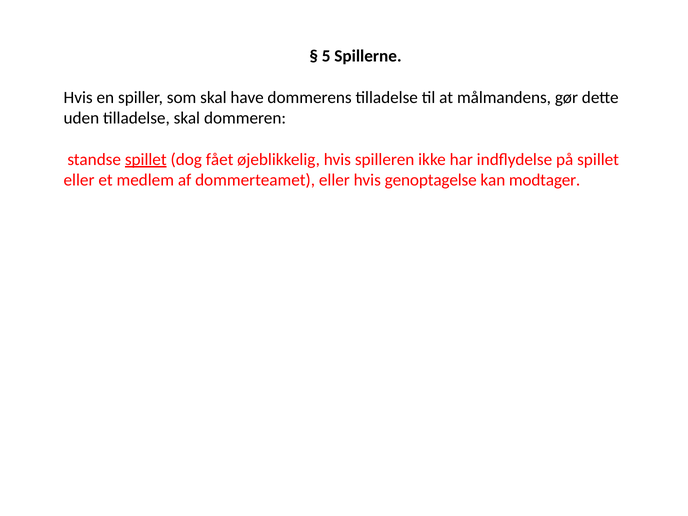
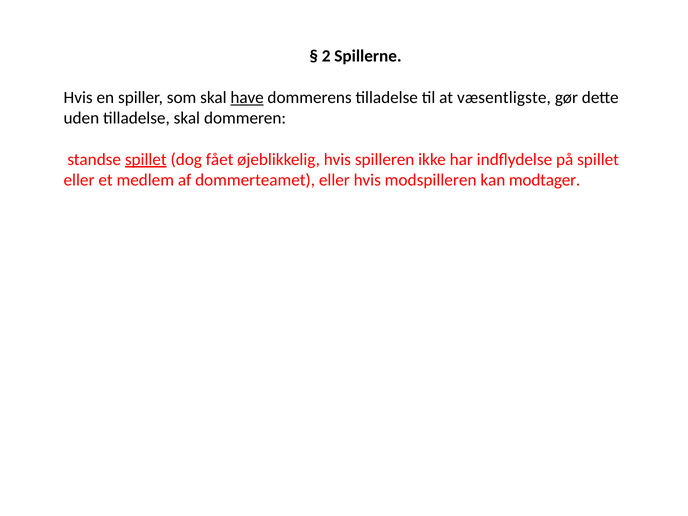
5: 5 -> 2
have underline: none -> present
målmandens: målmandens -> væsentligste
genoptagelse: genoptagelse -> modspilleren
